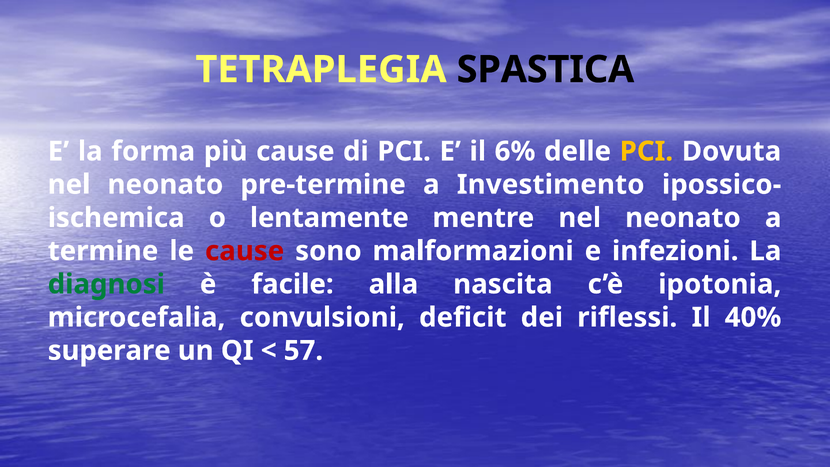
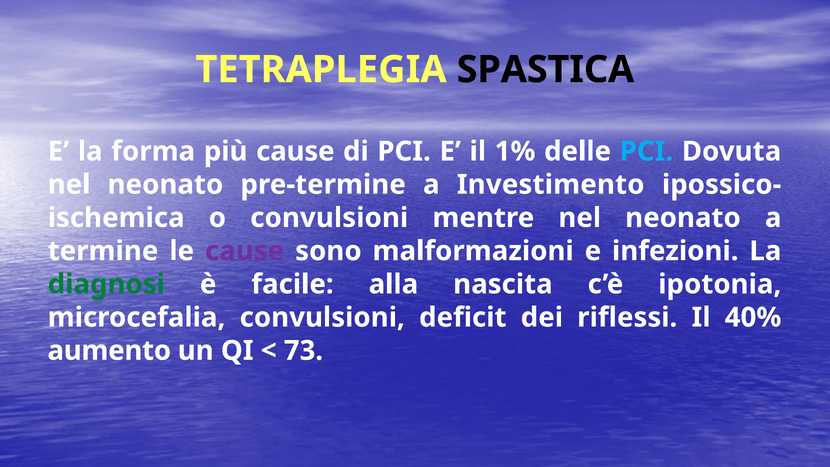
6%: 6% -> 1%
PCI at (646, 151) colour: yellow -> light blue
o lentamente: lentamente -> convulsioni
cause at (245, 251) colour: red -> purple
superare: superare -> aumento
57: 57 -> 73
